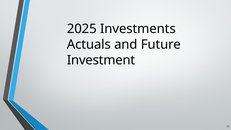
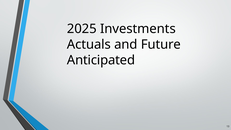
Investment: Investment -> Anticipated
